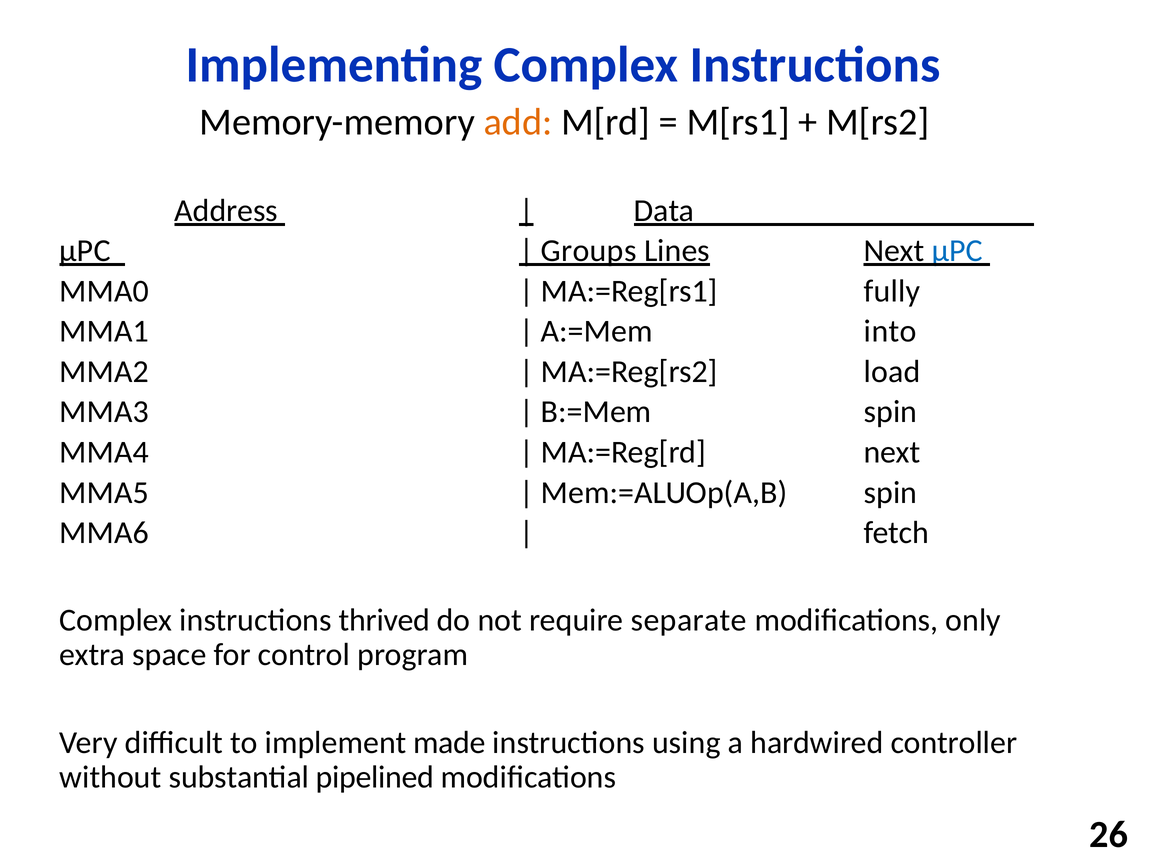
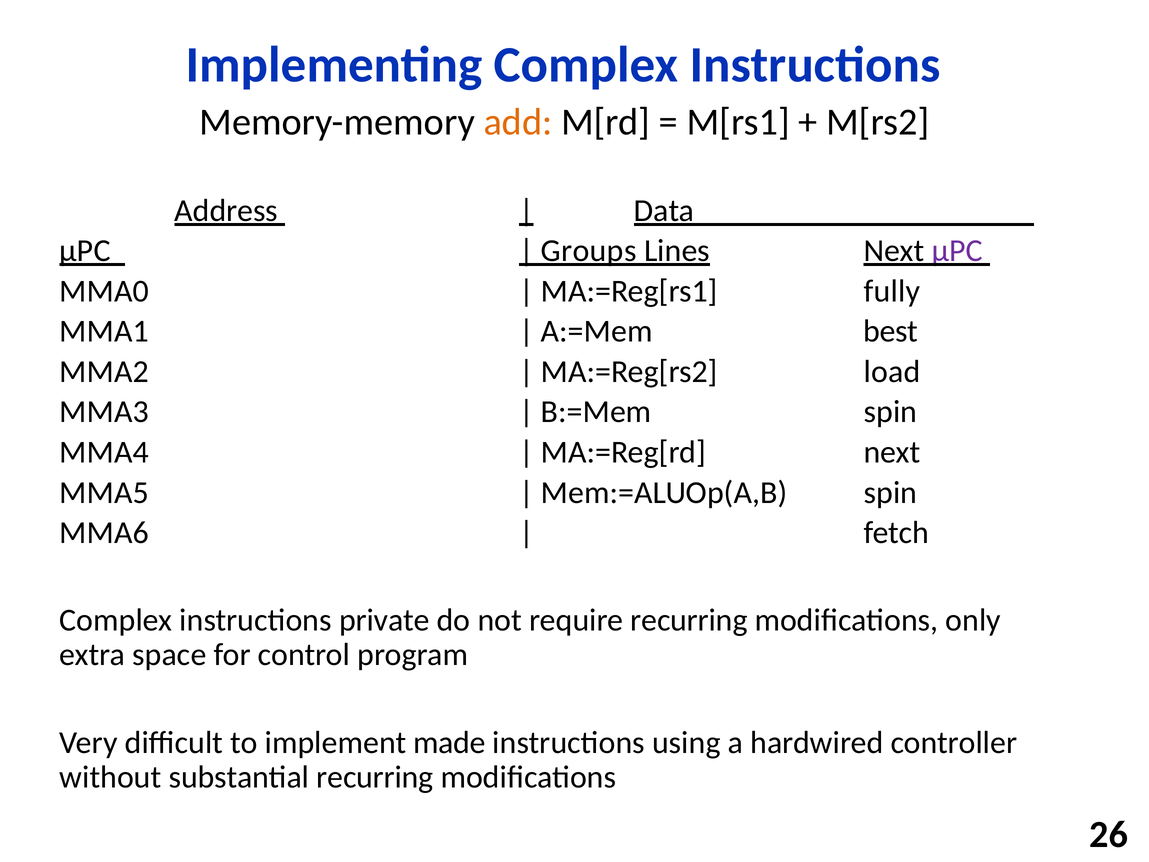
µPC at (957, 251) colour: blue -> purple
into: into -> best
thrived: thrived -> private
require separate: separate -> recurring
substantial pipelined: pipelined -> recurring
